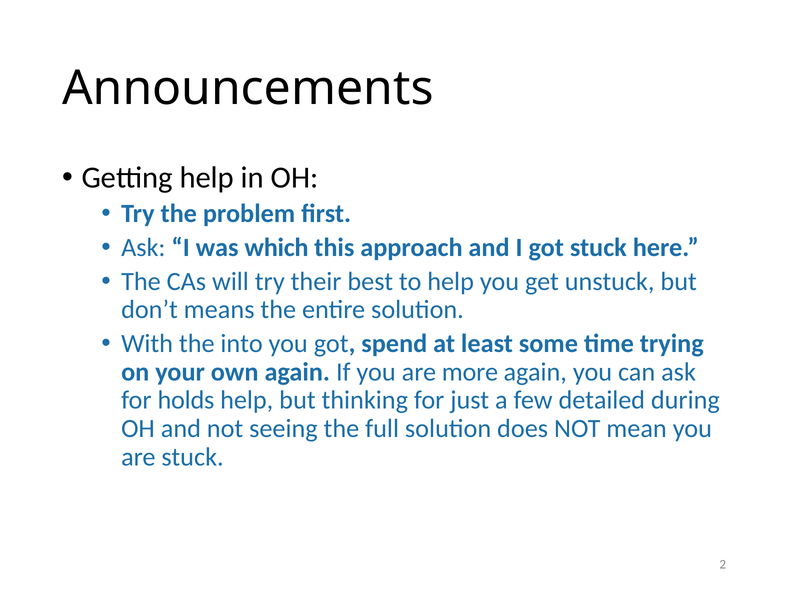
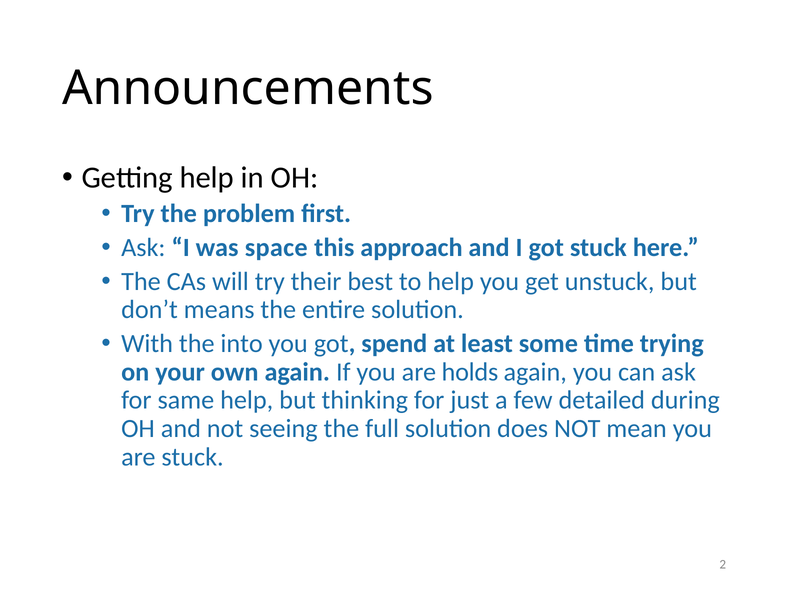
which: which -> space
more: more -> holds
holds: holds -> same
